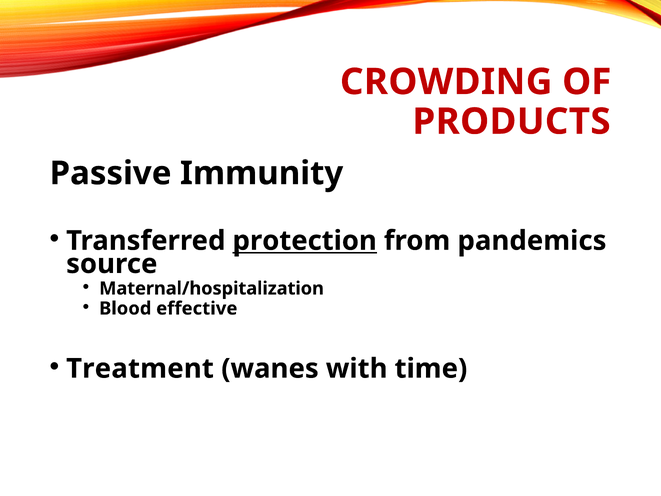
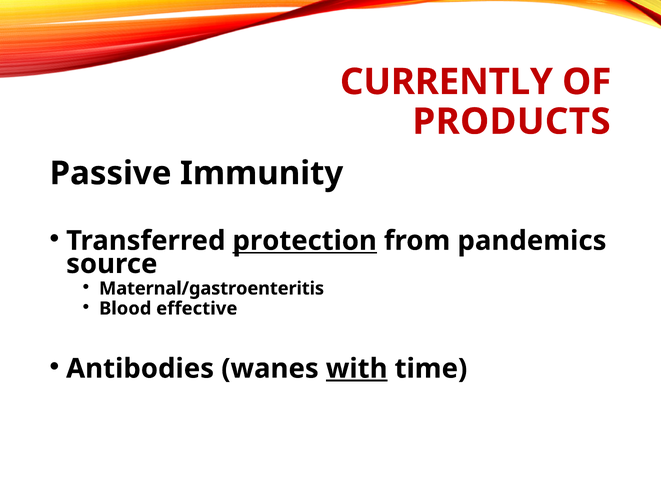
CROWDING: CROWDING -> CURRENTLY
Maternal/hospitalization: Maternal/hospitalization -> Maternal/gastroenteritis
Treatment: Treatment -> Antibodies
with underline: none -> present
